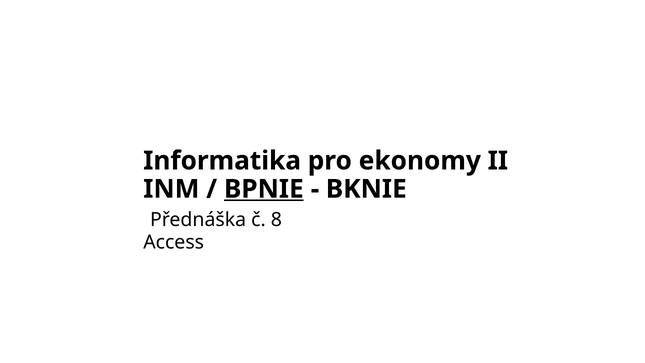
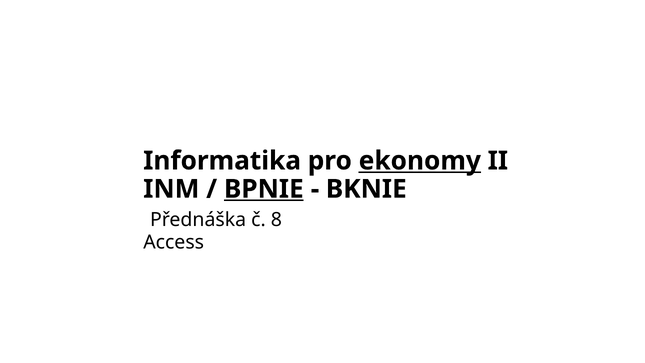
ekonomy underline: none -> present
